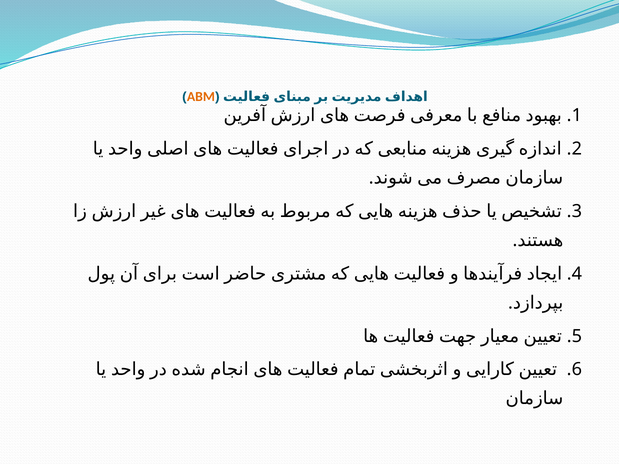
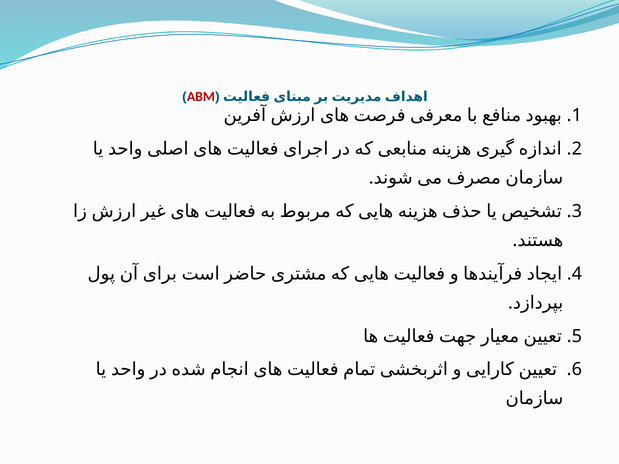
ABM colour: orange -> red
